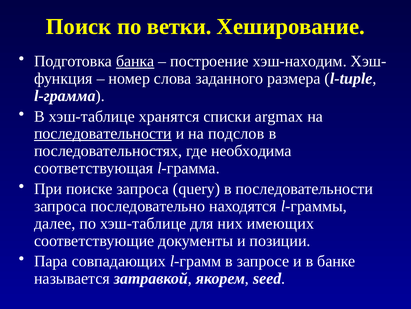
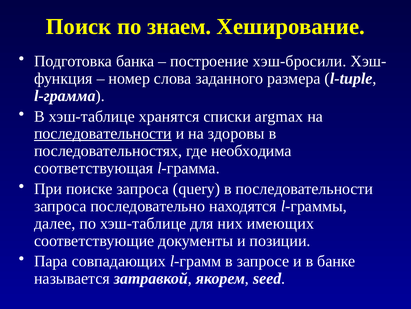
ветки: ветки -> знаем
банка underline: present -> none
хэш-находим: хэш-находим -> хэш-бросили
подслов: подслов -> здоровы
